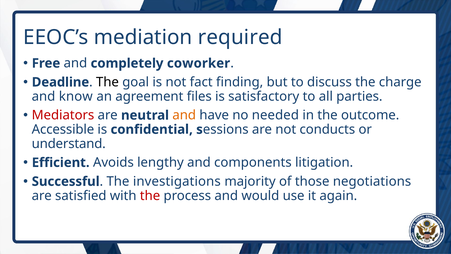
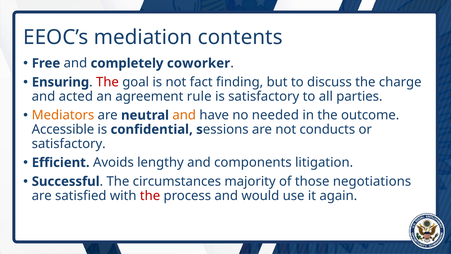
required: required -> contents
Deadline: Deadline -> Ensuring
The at (107, 82) colour: black -> red
know: know -> acted
files: files -> rule
Mediators colour: red -> orange
understand at (69, 144): understand -> satisfactory
investigations: investigations -> circumstances
